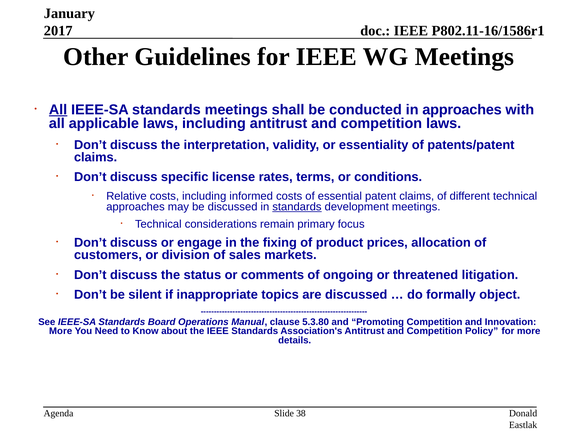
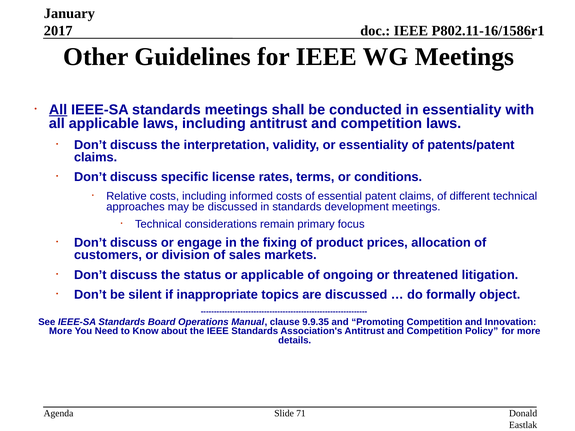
in approaches: approaches -> essentiality
standards at (297, 207) underline: present -> none
or comments: comments -> applicable
5.3.80: 5.3.80 -> 9.9.35
38: 38 -> 71
